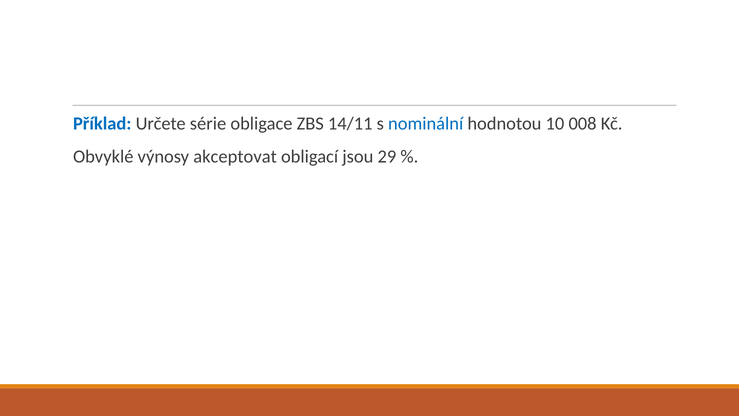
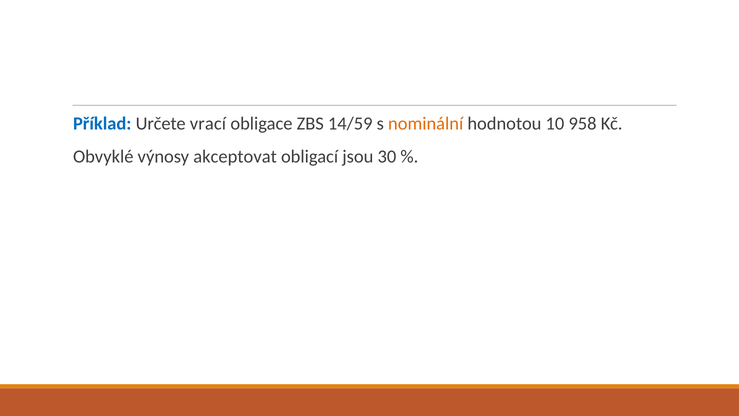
série: série -> vrací
14/11: 14/11 -> 14/59
nominální colour: blue -> orange
008: 008 -> 958
29: 29 -> 30
